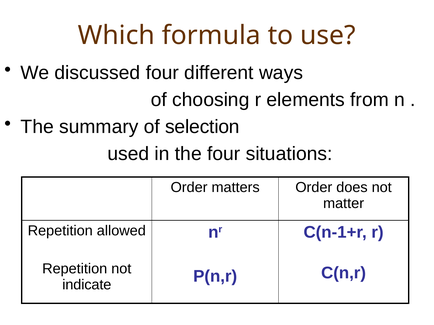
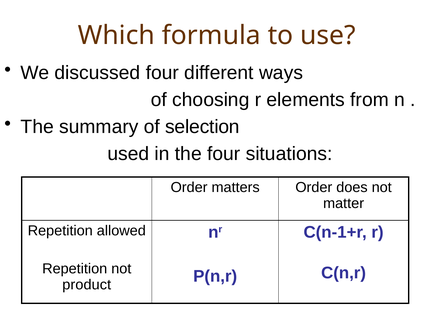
indicate: indicate -> product
